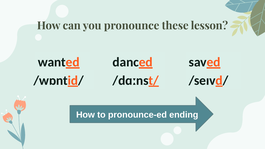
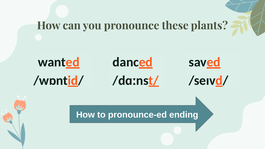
lesson: lesson -> plants
